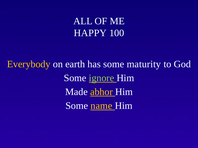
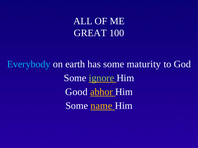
HAPPY: HAPPY -> GREAT
Everybody colour: yellow -> light blue
Made: Made -> Good
